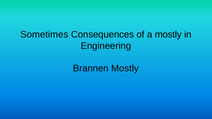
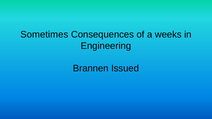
a mostly: mostly -> weeks
Brannen Mostly: Mostly -> Issued
